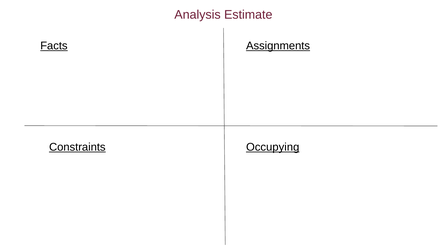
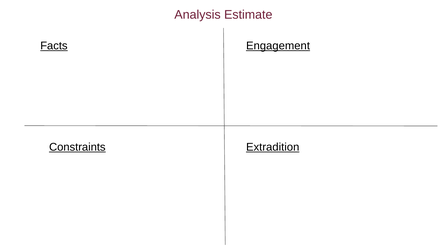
Assignments: Assignments -> Engagement
Occupying: Occupying -> Extradition
